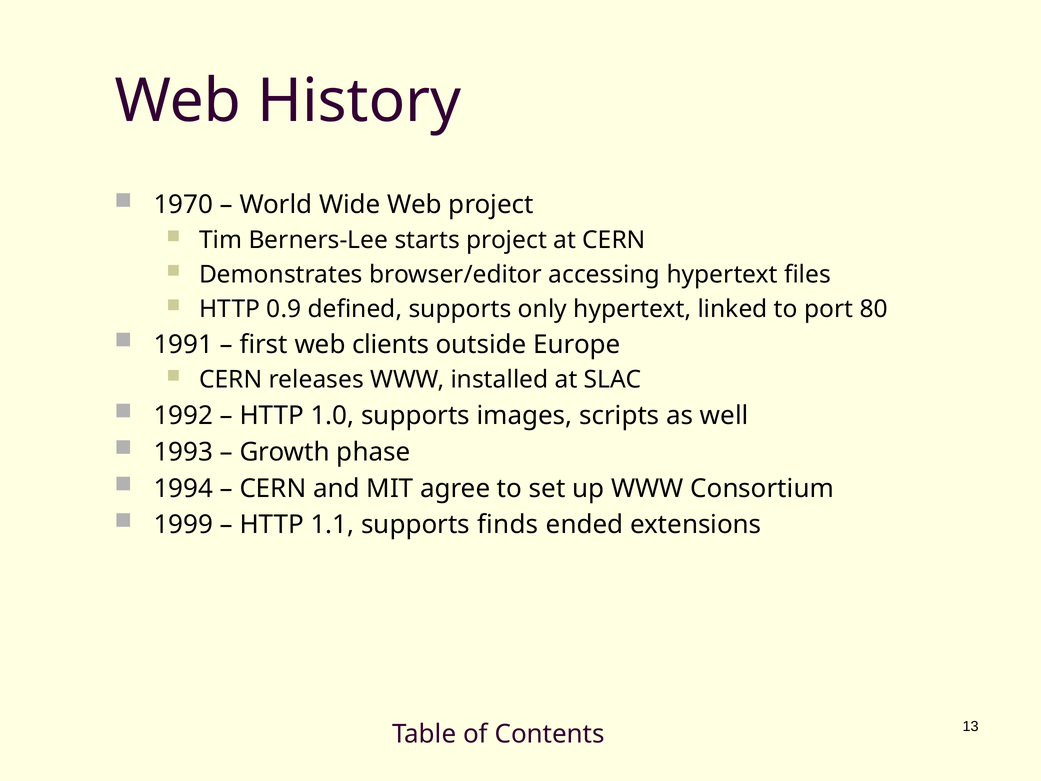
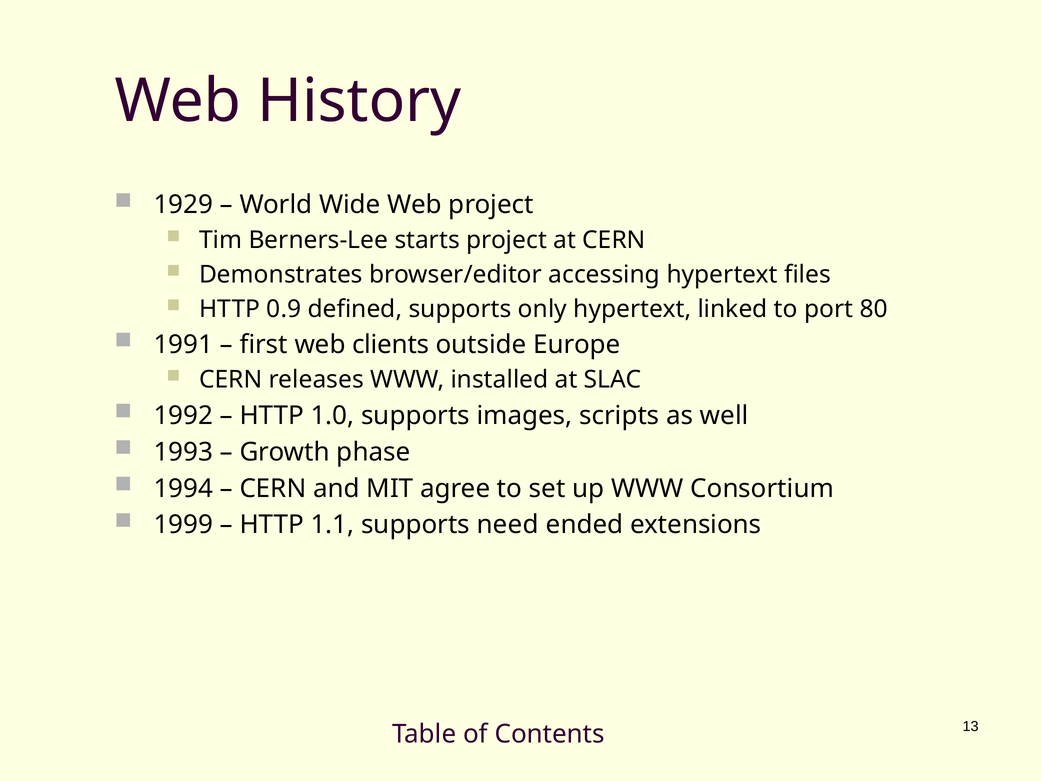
1970: 1970 -> 1929
finds: finds -> need
